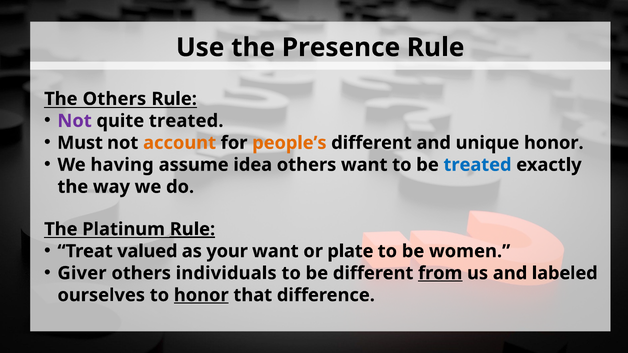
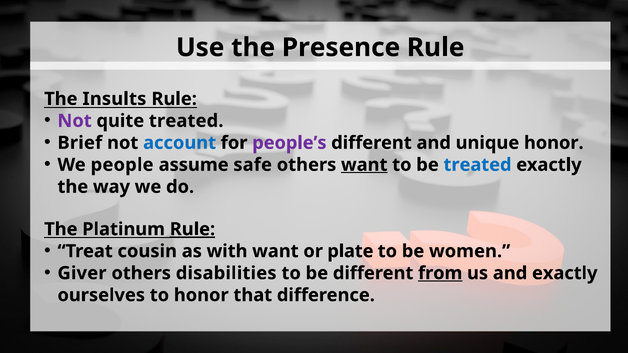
The Others: Others -> Insults
Must: Must -> Brief
account colour: orange -> blue
people’s colour: orange -> purple
having: having -> people
idea: idea -> safe
want at (364, 165) underline: none -> present
valued: valued -> cousin
your: your -> with
individuals: individuals -> disabilities
and labeled: labeled -> exactly
honor at (201, 295) underline: present -> none
